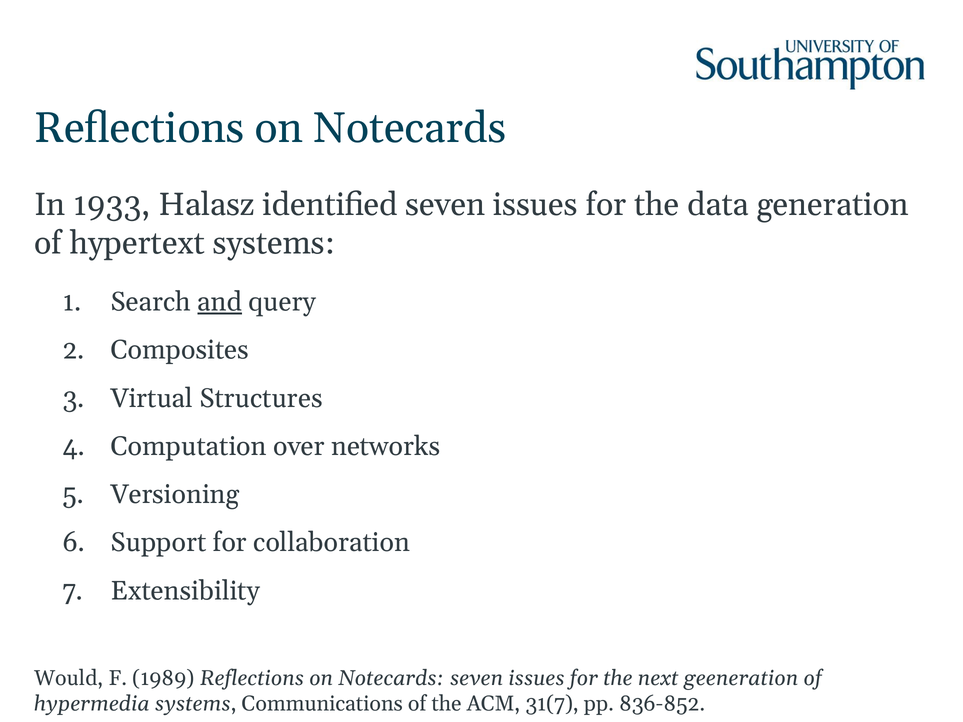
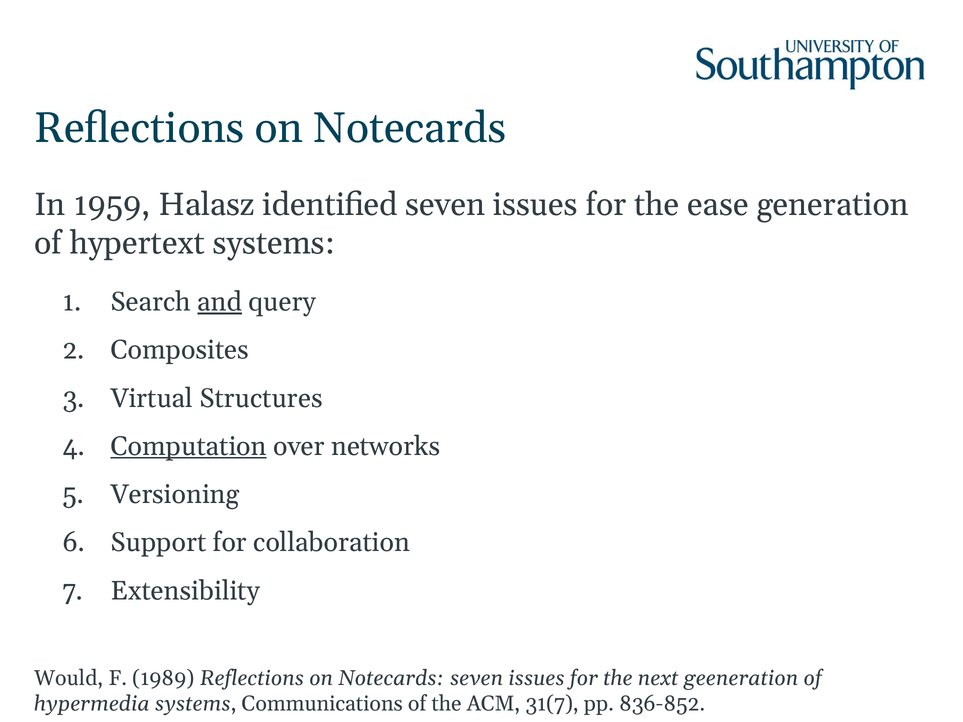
1933: 1933 -> 1959
data: data -> ease
Computation underline: none -> present
